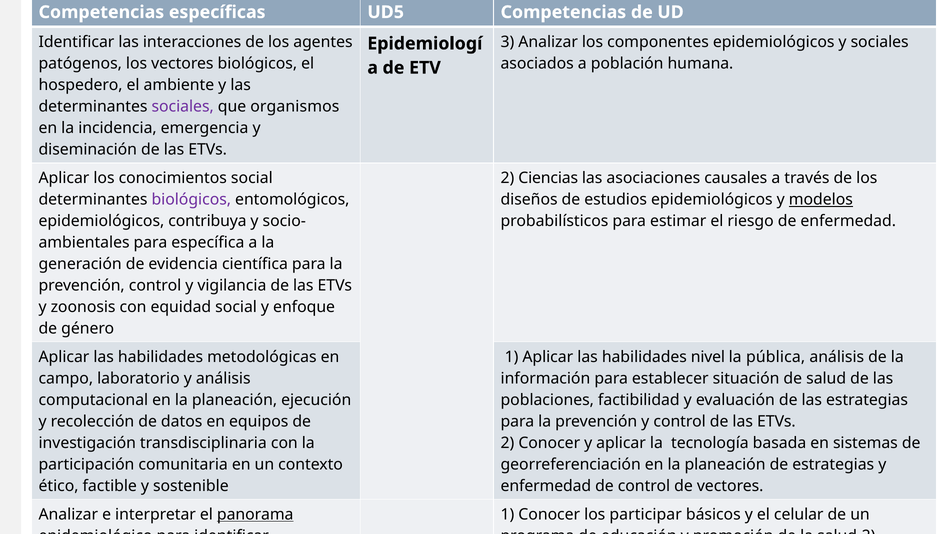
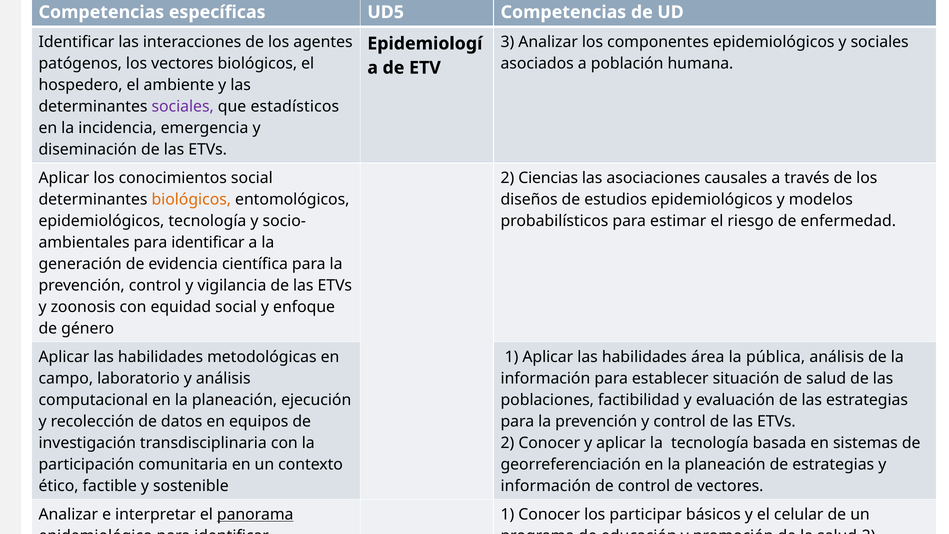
organismos: organismos -> estadísticos
biológicos at (191, 199) colour: purple -> orange
modelos underline: present -> none
epidemiológicos contribuya: contribuya -> tecnología
específica at (208, 242): específica -> identificar
habilidades nivel: nivel -> área
enfermedad at (546, 486): enfermedad -> información
